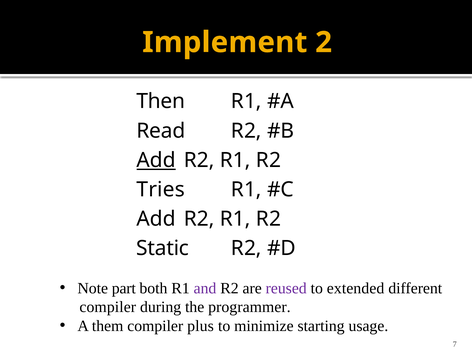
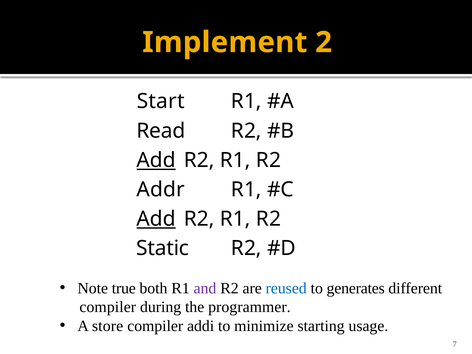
Then: Then -> Start
Tries: Tries -> Addr
Add at (156, 219) underline: none -> present
part: part -> true
reused colour: purple -> blue
extended: extended -> generates
them: them -> store
plus: plus -> addi
